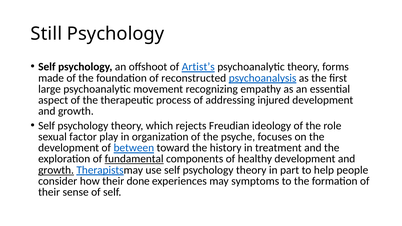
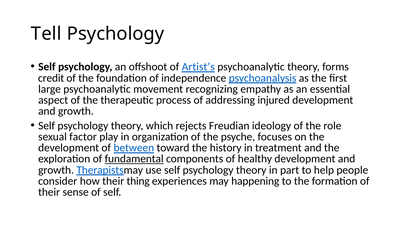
Still: Still -> Tell
made: made -> credit
reconstructed: reconstructed -> independence
growth at (56, 170) underline: present -> none
done: done -> thing
symptoms: symptoms -> happening
